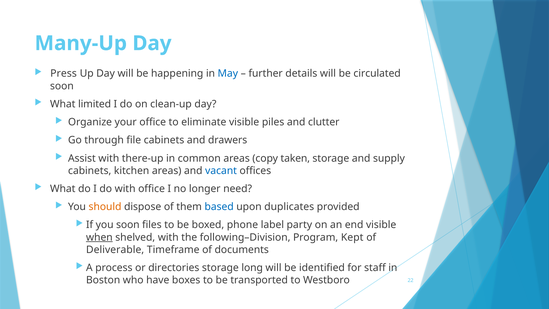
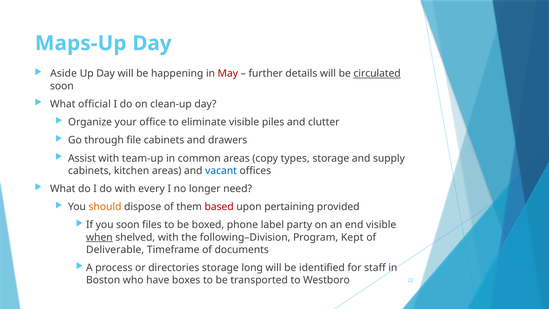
Many-Up: Many-Up -> Maps-Up
Press: Press -> Aside
May colour: blue -> red
circulated underline: none -> present
limited: limited -> official
there-up: there-up -> team-up
taken: taken -> types
with office: office -> every
based colour: blue -> red
duplicates: duplicates -> pertaining
